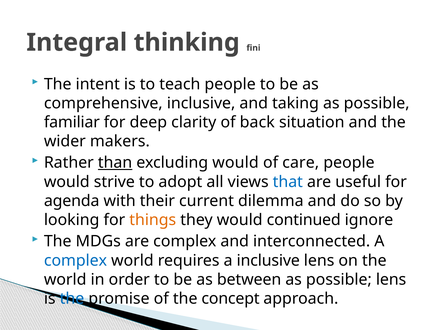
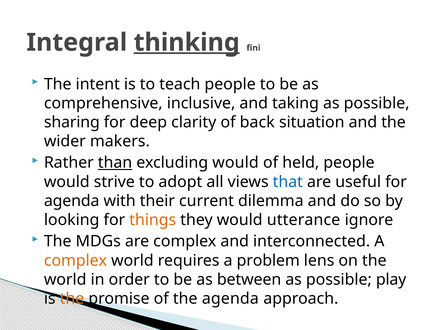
thinking underline: none -> present
familiar: familiar -> sharing
care: care -> held
continued: continued -> utterance
complex at (75, 260) colour: blue -> orange
a inclusive: inclusive -> problem
possible lens: lens -> play
the at (72, 299) colour: blue -> orange
the concept: concept -> agenda
